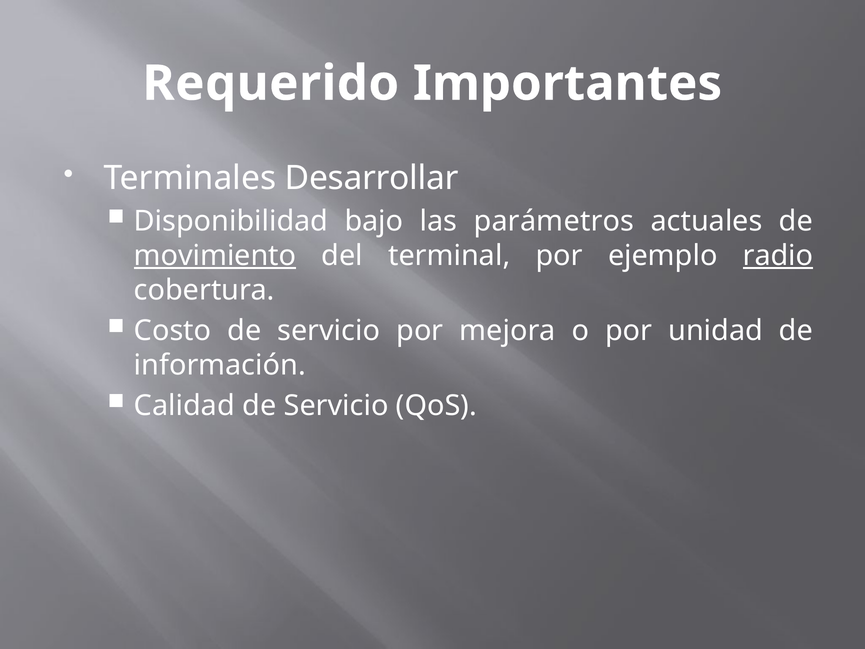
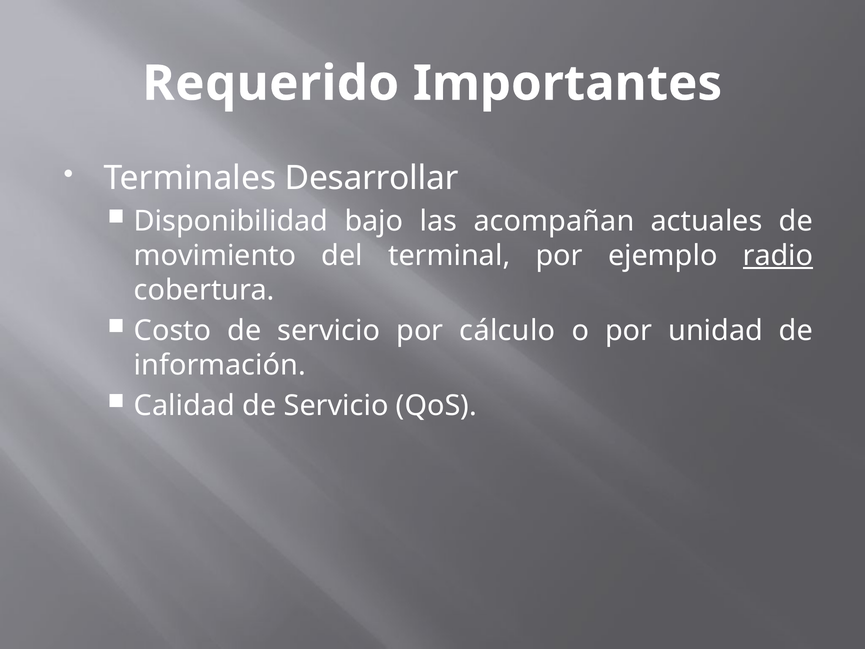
parámetros: parámetros -> acompañan
movimiento underline: present -> none
mejora: mejora -> cálculo
